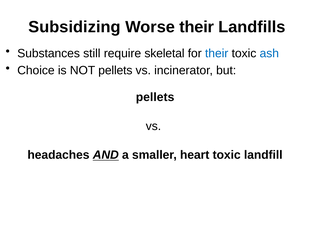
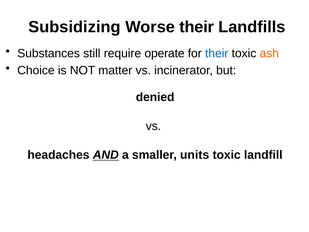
skeletal: skeletal -> operate
ash colour: blue -> orange
NOT pellets: pellets -> matter
pellets at (155, 97): pellets -> denied
heart: heart -> units
